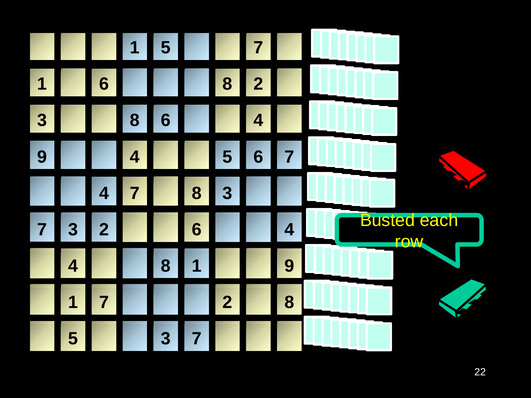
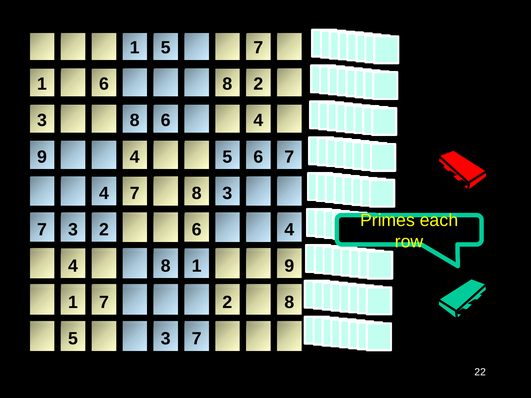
Busted: Busted -> Primes
